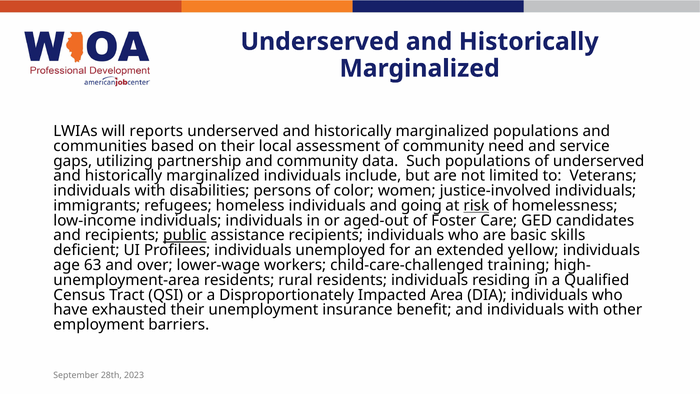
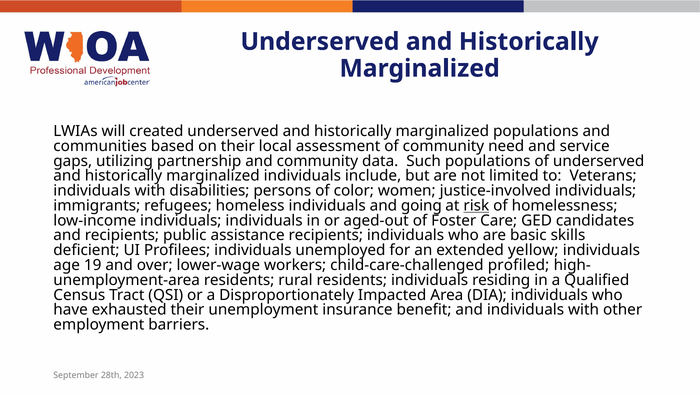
reports: reports -> created
public underline: present -> none
63: 63 -> 19
training: training -> profiled
